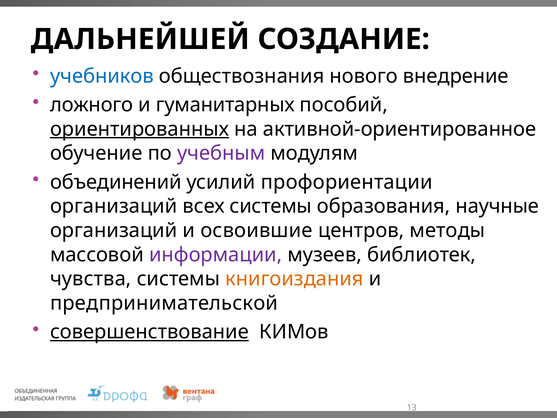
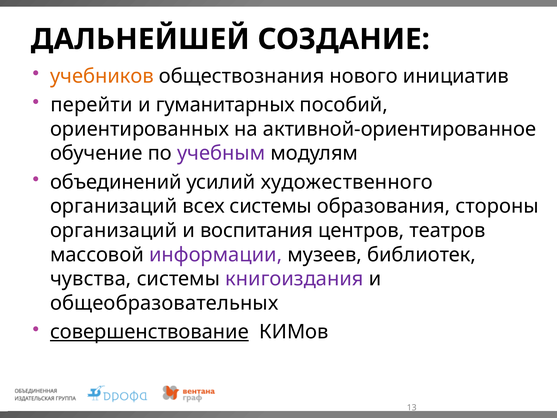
учебников colour: blue -> orange
внедрение: внедрение -> инициатив
ложного: ложного -> перейти
ориентированных underline: present -> none
профориентации: профориентации -> художественного
научные: научные -> стороны
освоившие: освоившие -> воспитания
методы: методы -> театров
книгоиздания colour: orange -> purple
предпринимательской: предпринимательской -> общеобразовательных
